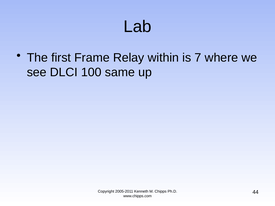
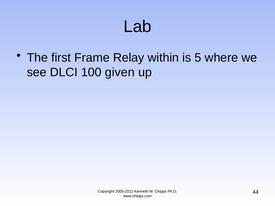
7: 7 -> 5
same: same -> given
